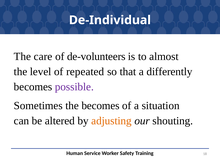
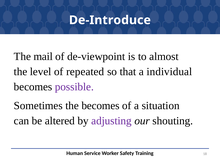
De-Individual: De-Individual -> De-Introduce
care: care -> mail
de-volunteers: de-volunteers -> de-viewpoint
differently: differently -> individual
adjusting colour: orange -> purple
